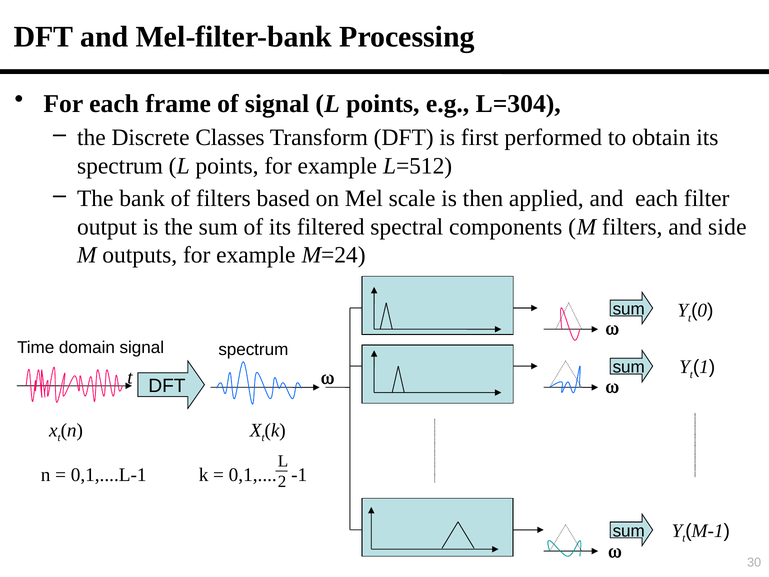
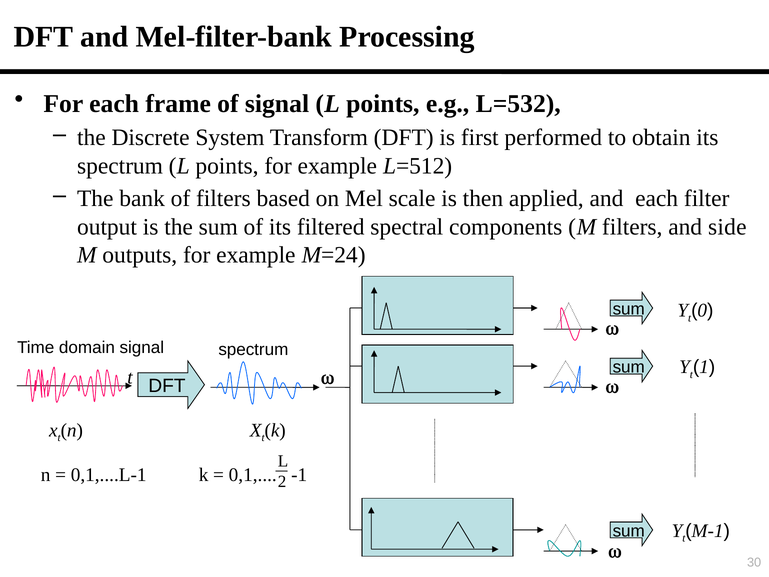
L=304: L=304 -> L=532
Classes: Classes -> System
